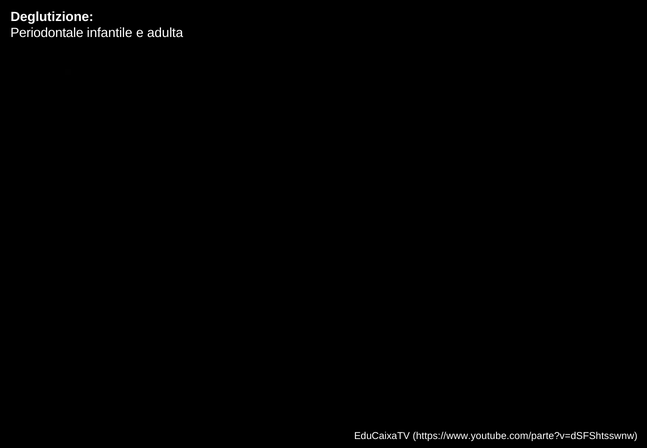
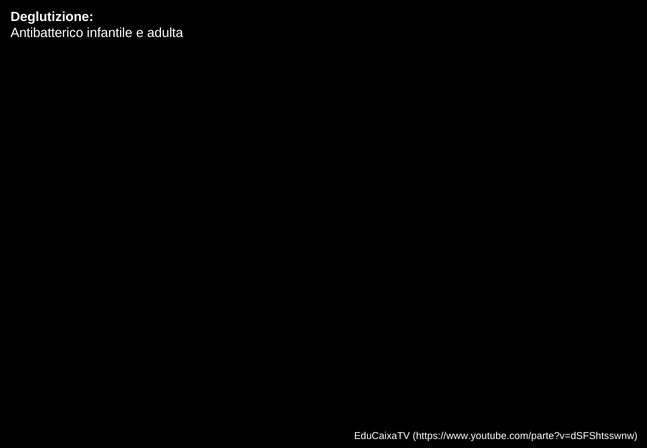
Periodontale: Periodontale -> Antibatterico
